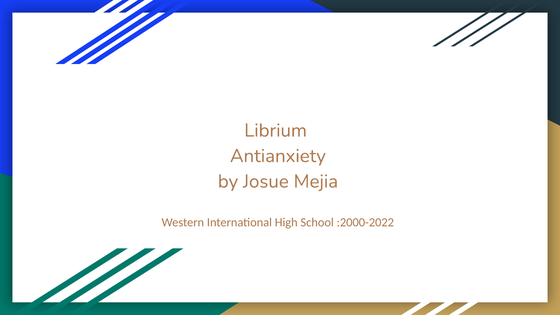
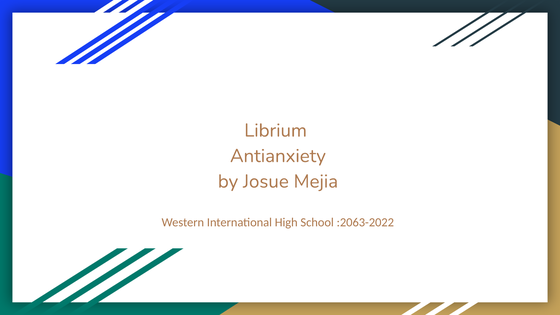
:2000-2022: :2000-2022 -> :2063-2022
